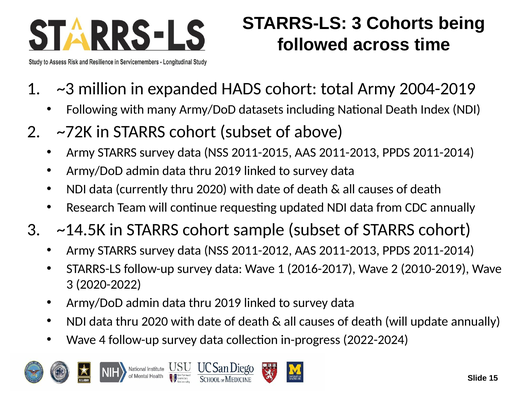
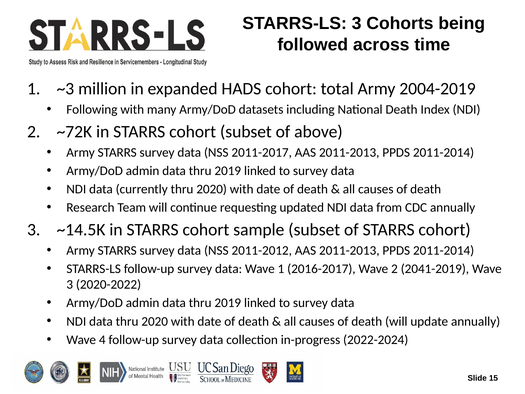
2011-2015: 2011-2015 -> 2011-2017
2010-2019: 2010-2019 -> 2041-2019
